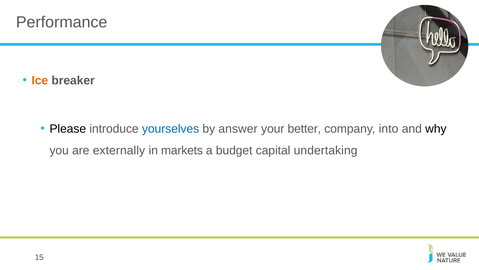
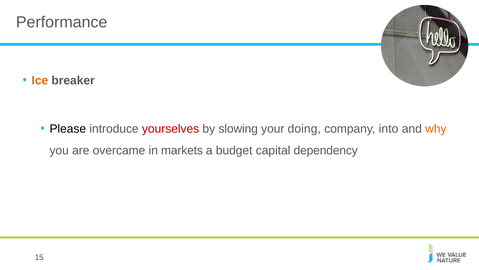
yourselves colour: blue -> red
answer: answer -> slowing
better: better -> doing
why colour: black -> orange
externally: externally -> overcame
undertaking: undertaking -> dependency
